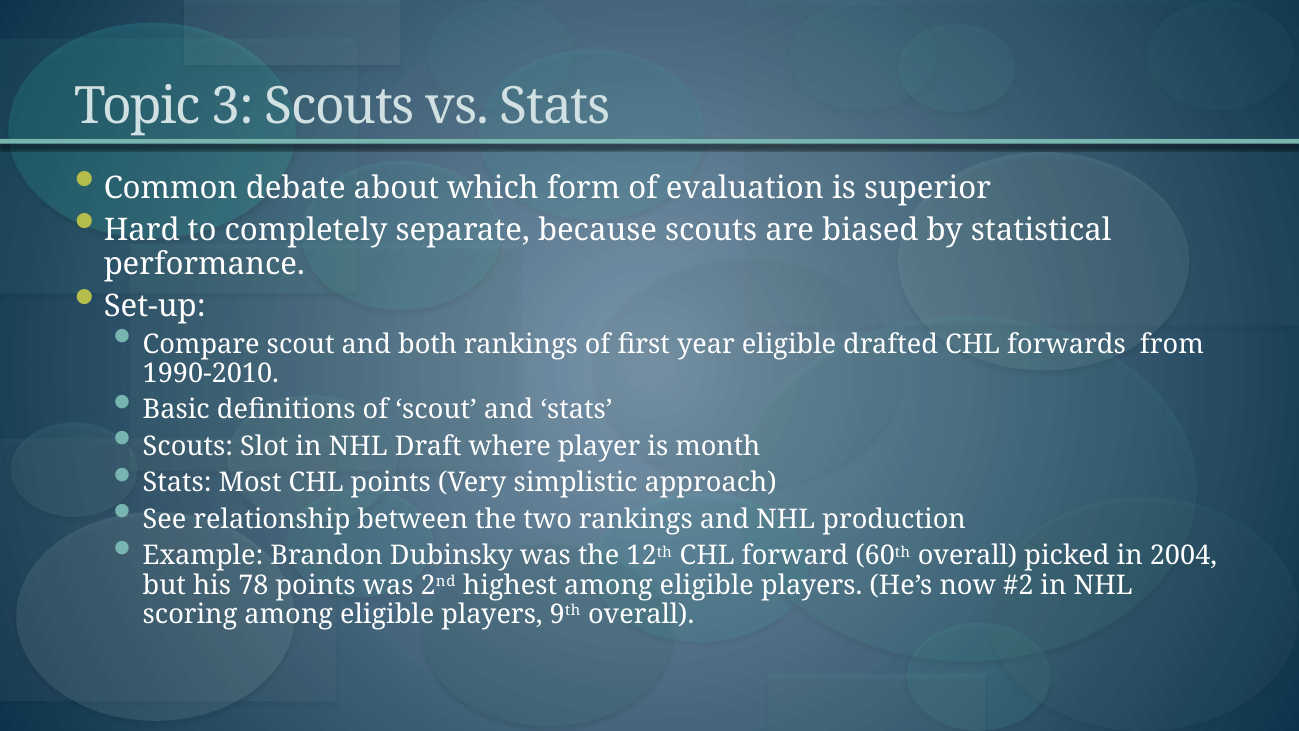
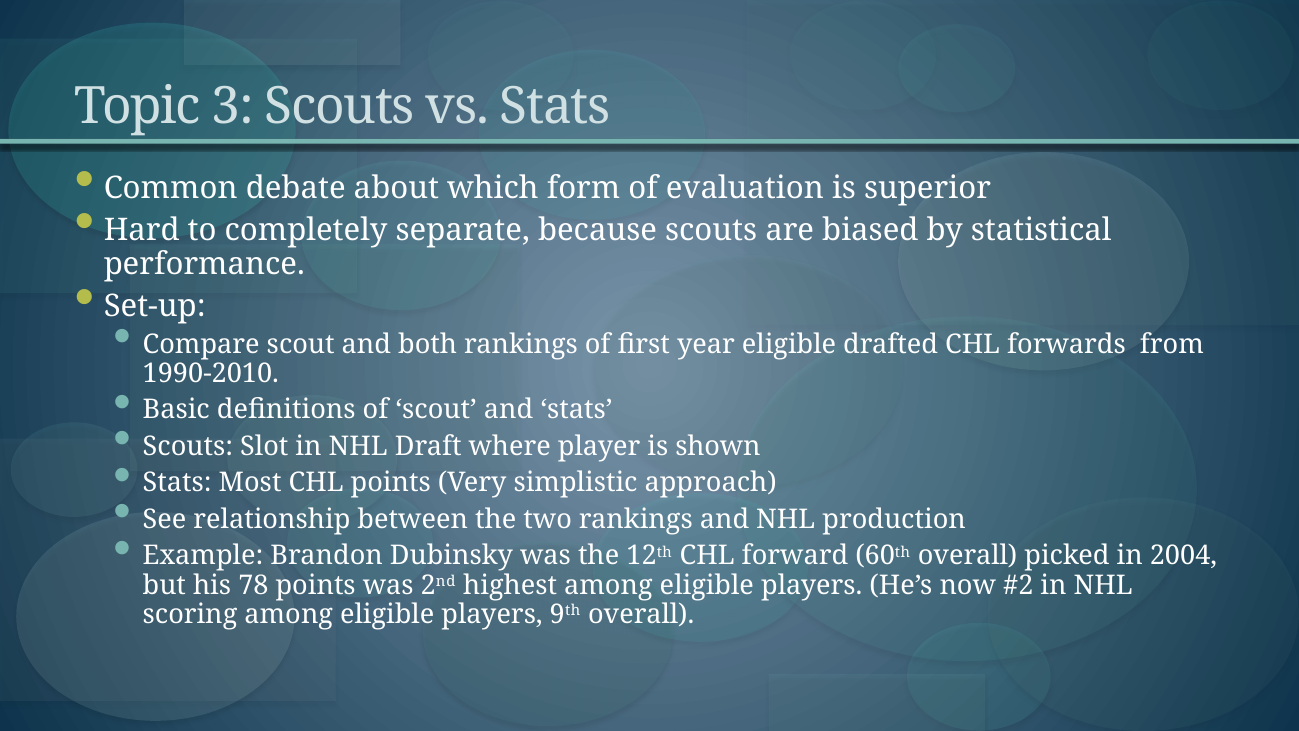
month: month -> shown
